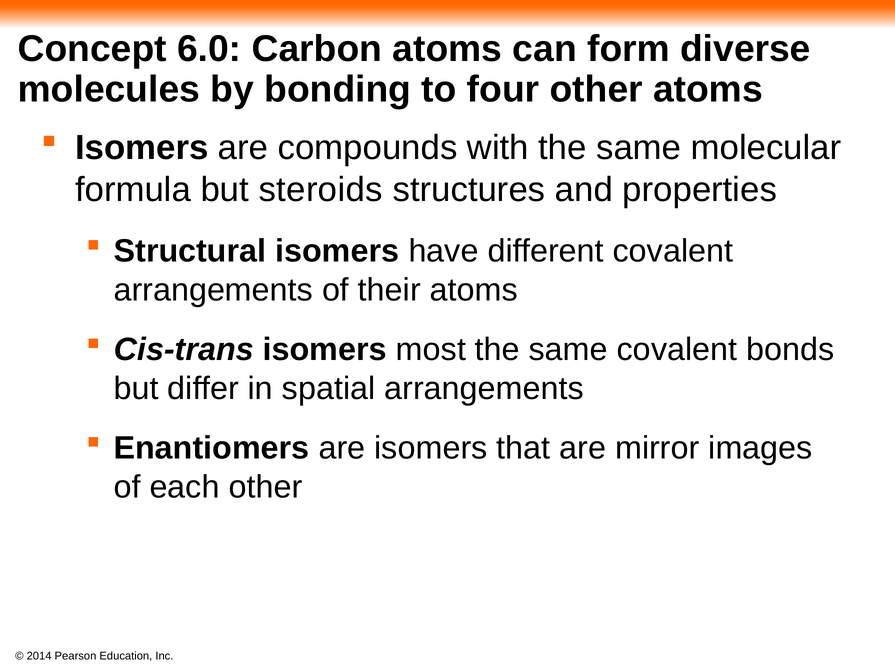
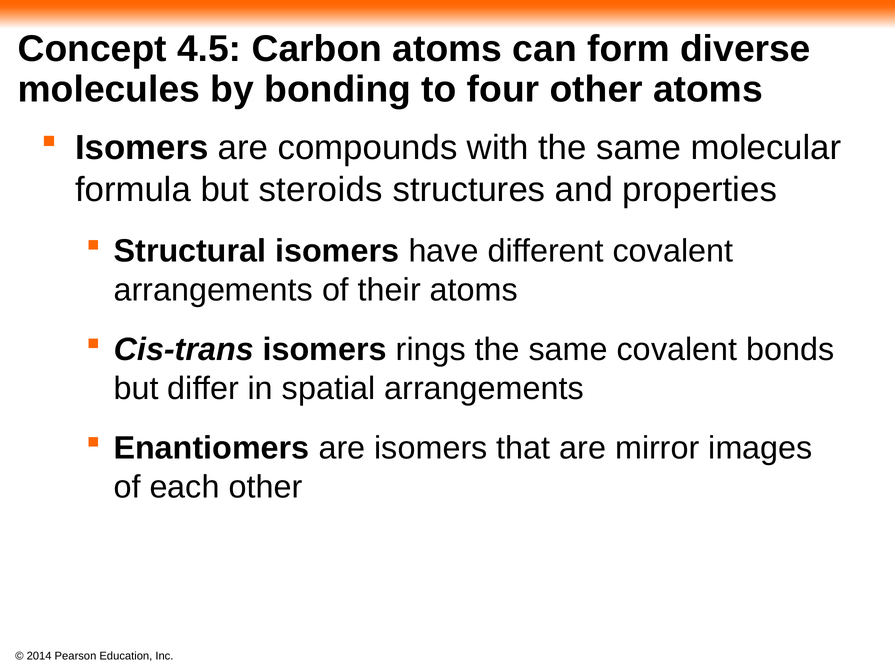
6.0: 6.0 -> 4.5
most: most -> rings
